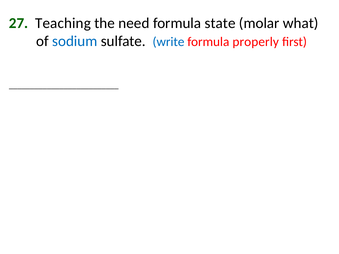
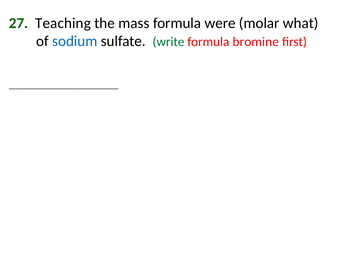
need: need -> mass
state: state -> were
write colour: blue -> green
properly: properly -> bromine
